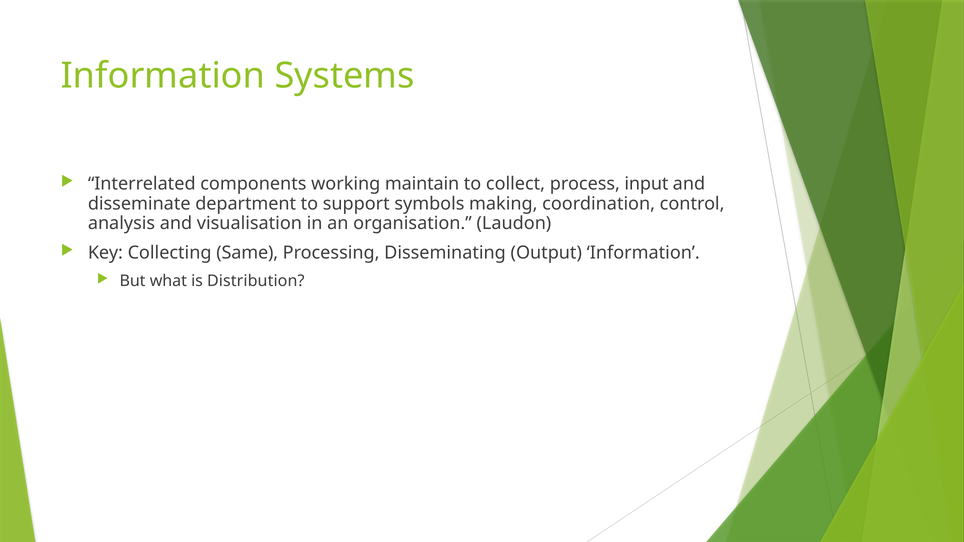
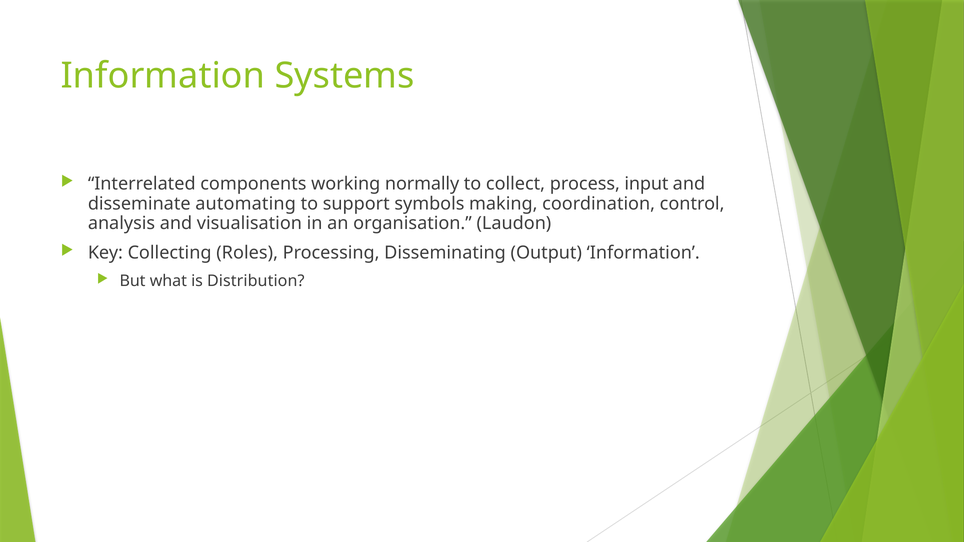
maintain: maintain -> normally
department: department -> automating
Same: Same -> Roles
